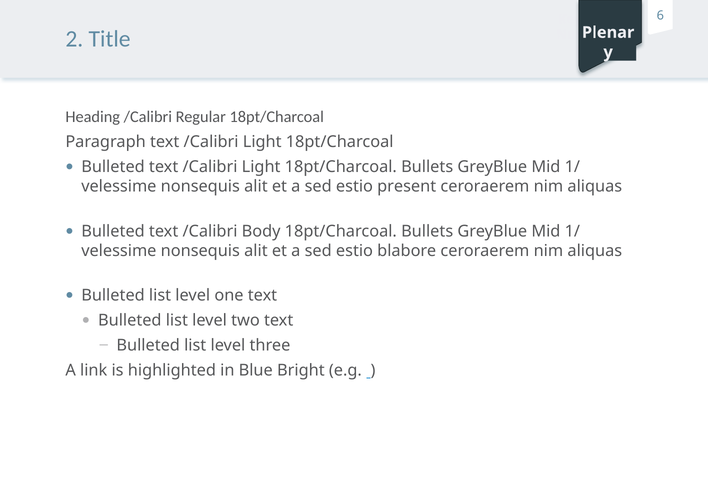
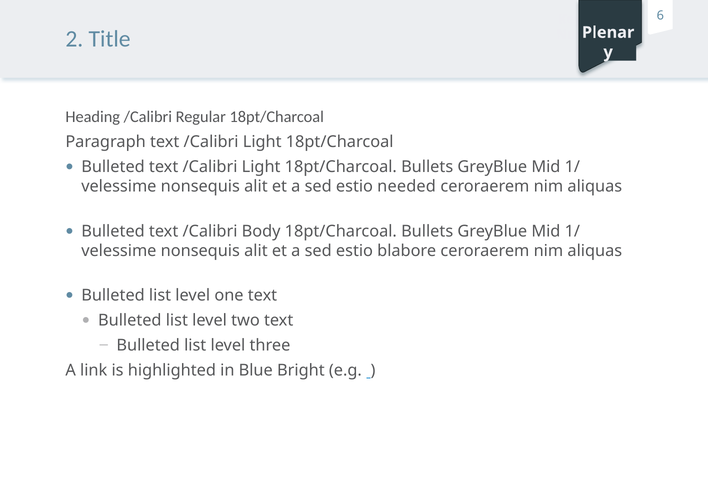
present: present -> needed
